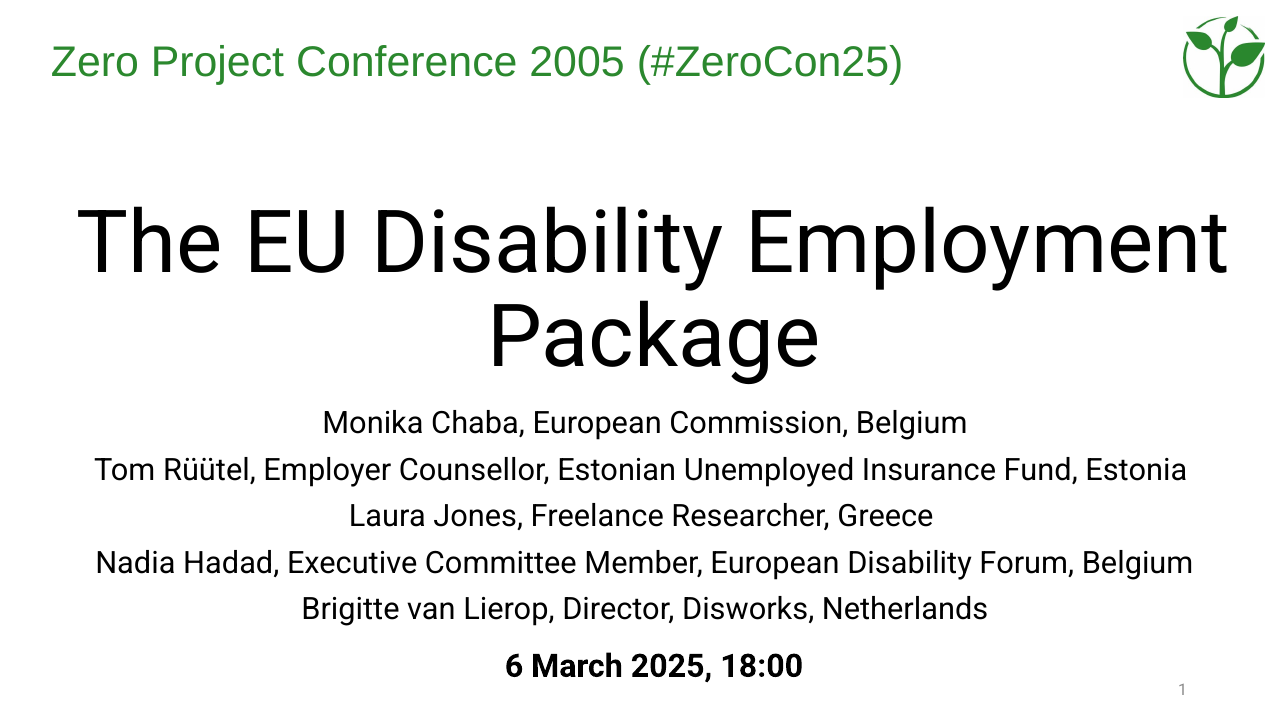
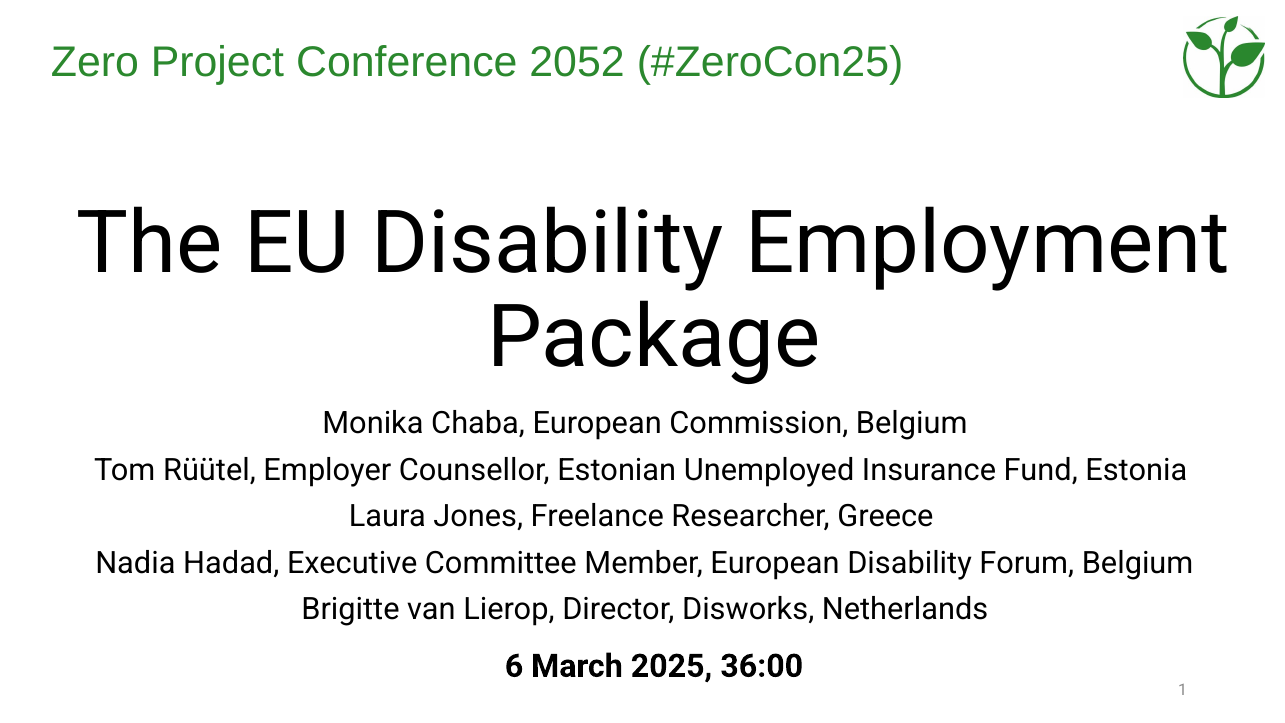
2005: 2005 -> 2052
18:00: 18:00 -> 36:00
